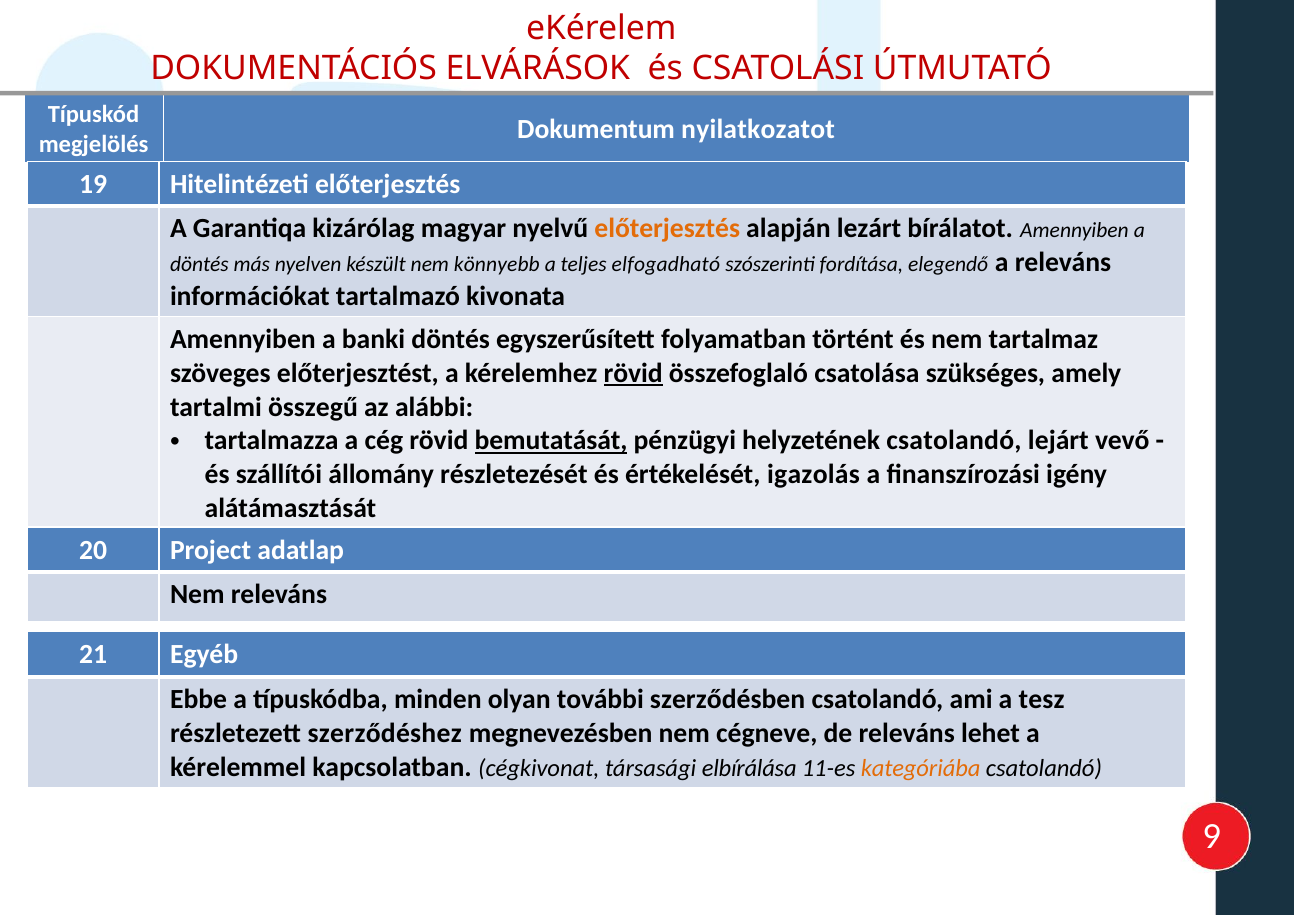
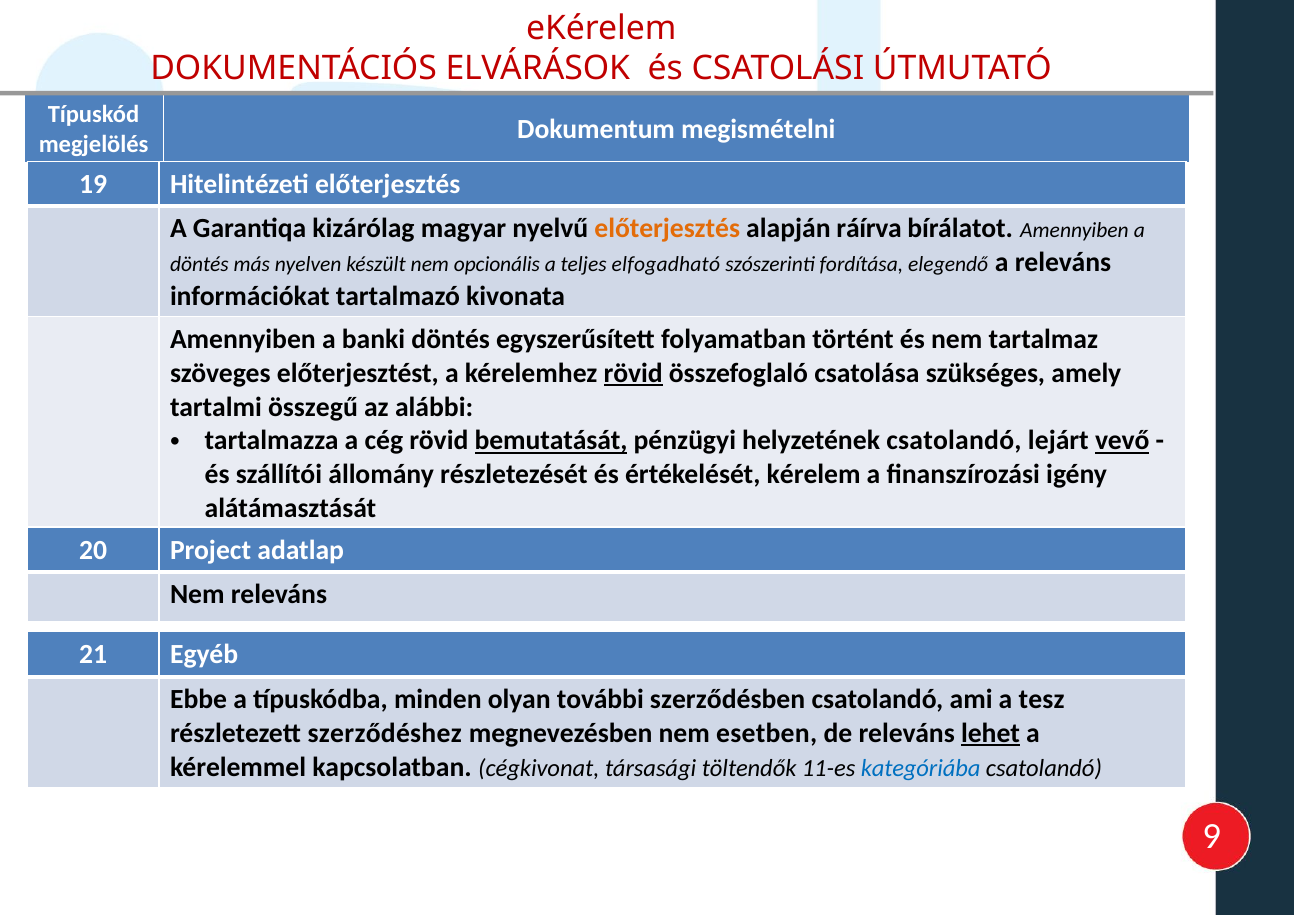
nyilatkozatot: nyilatkozatot -> megismételni
lezárt: lezárt -> ráírva
könnyebb: könnyebb -> opcionális
vevő underline: none -> present
igazolás: igazolás -> kérelem
cégneve: cégneve -> esetben
lehet underline: none -> present
elbírálása: elbírálása -> töltendők
kategóriába colour: orange -> blue
